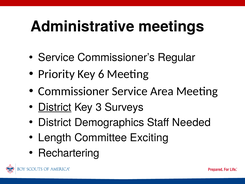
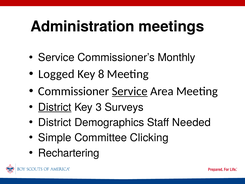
Administrative: Administrative -> Administration
Regular: Regular -> Monthly
Priority: Priority -> Logged
6: 6 -> 8
Service at (130, 91) underline: none -> present
Length: Length -> Simple
Exciting: Exciting -> Clicking
